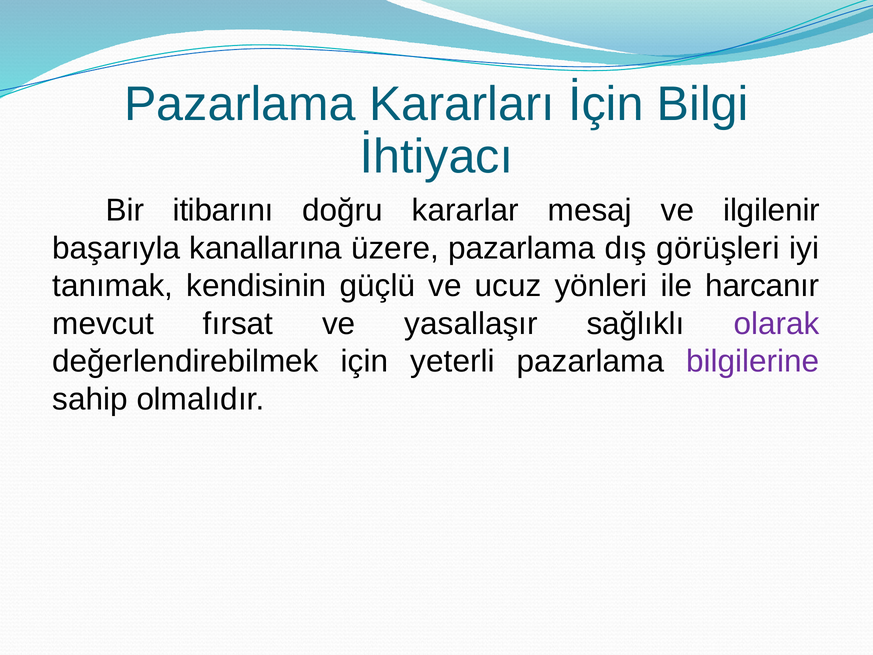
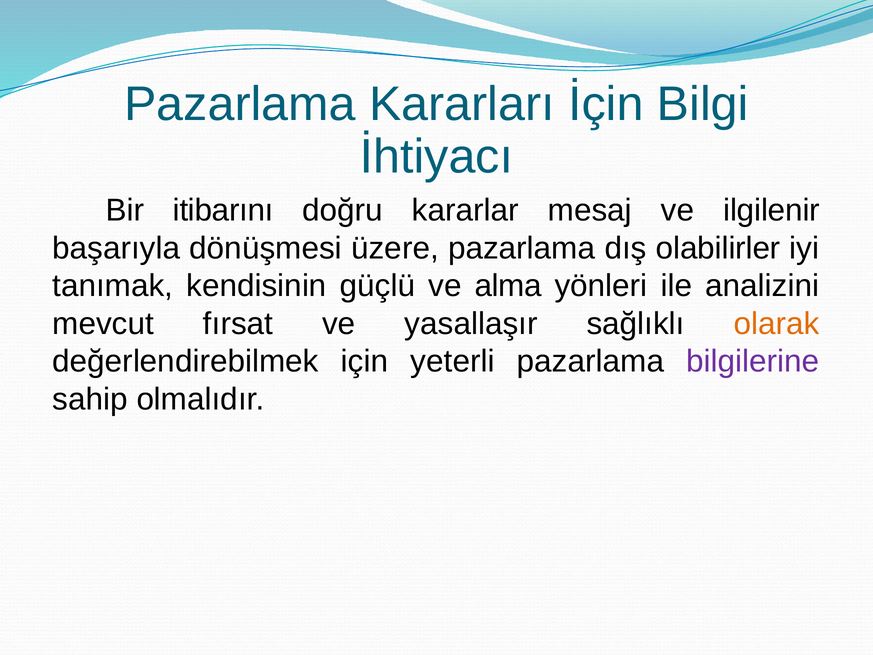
kanallarına: kanallarına -> dönüşmesi
görüşleri: görüşleri -> olabilirler
ucuz: ucuz -> alma
harcanır: harcanır -> analizini
olarak colour: purple -> orange
